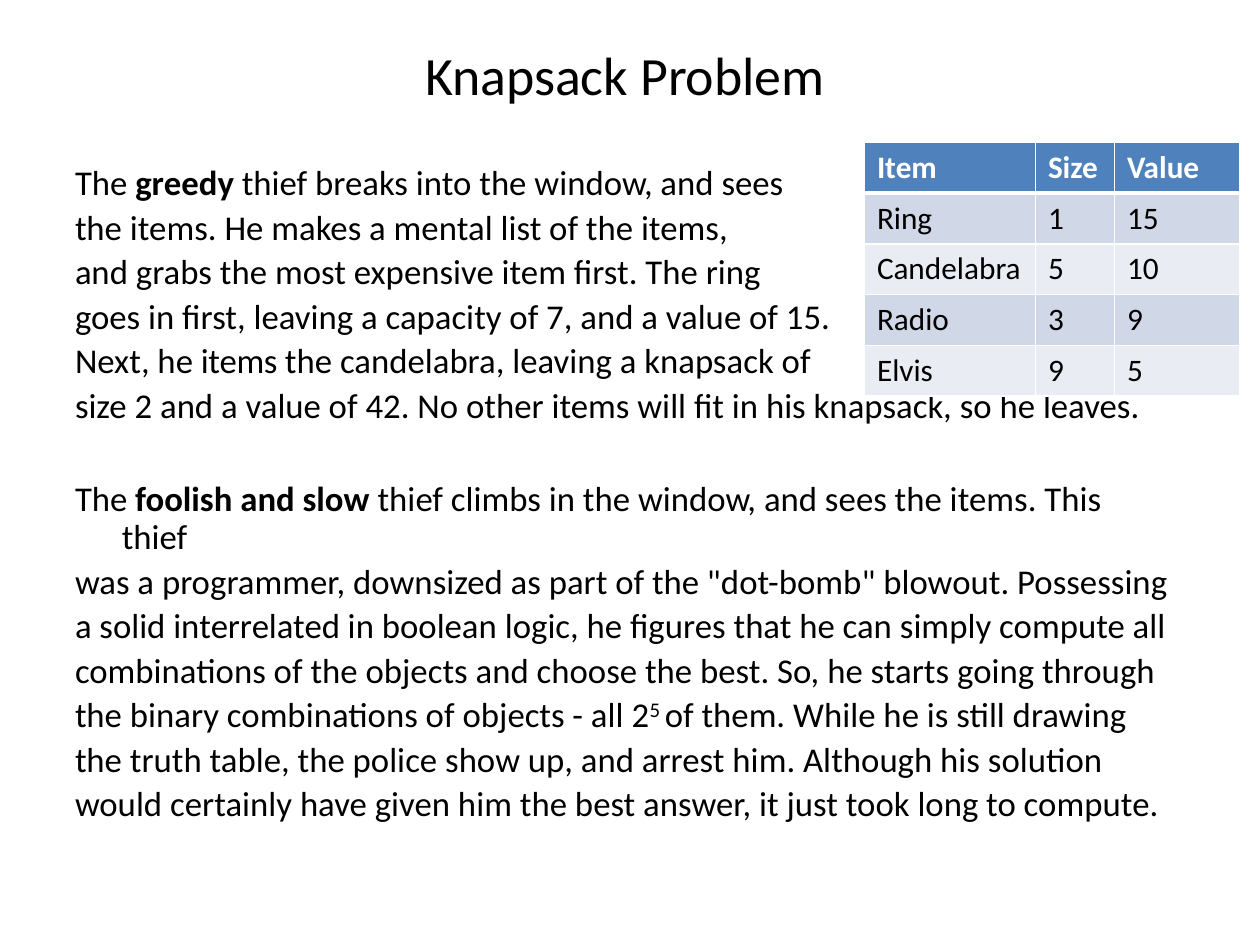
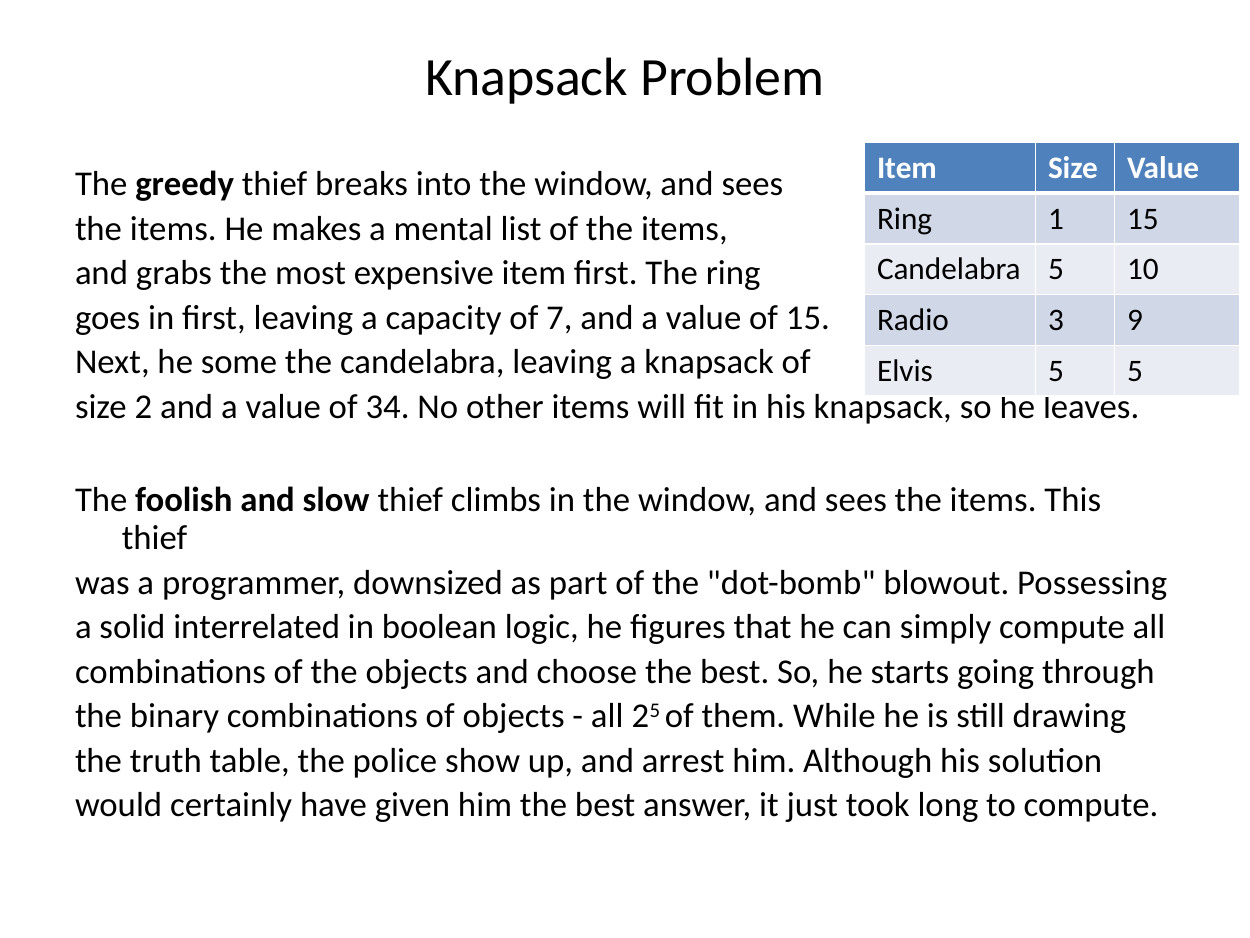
he items: items -> some
Elvis 9: 9 -> 5
42: 42 -> 34
